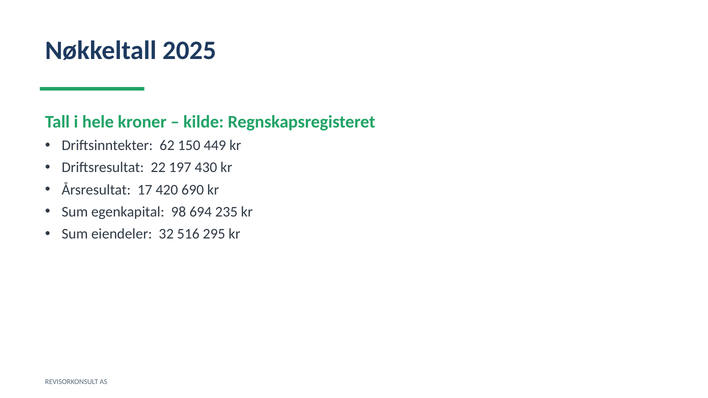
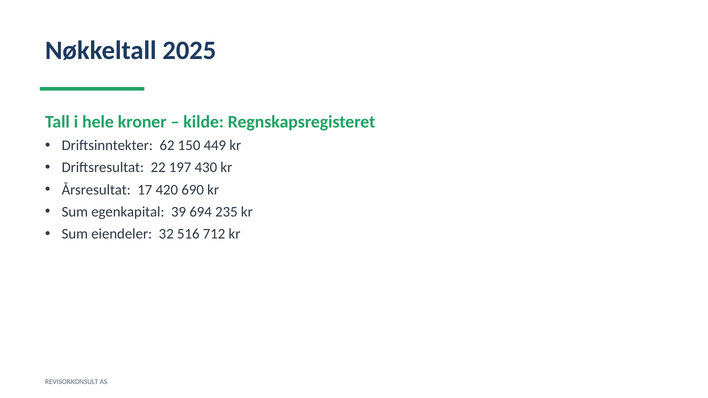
98: 98 -> 39
295: 295 -> 712
